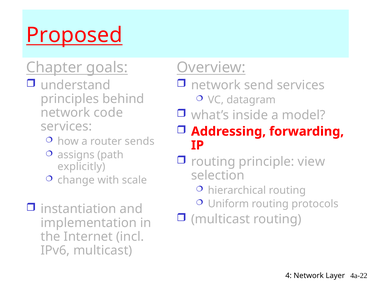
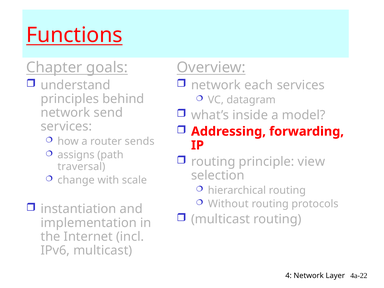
Proposed: Proposed -> Functions
send: send -> each
code: code -> send
explicitly: explicitly -> traversal
Uniform: Uniform -> Without
